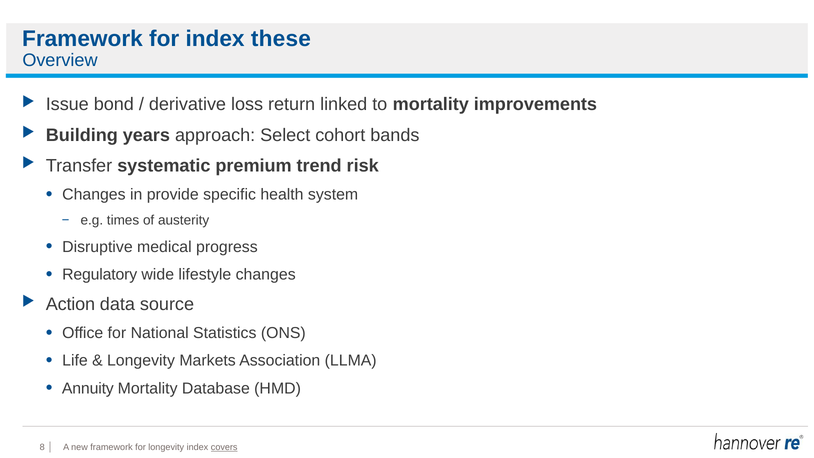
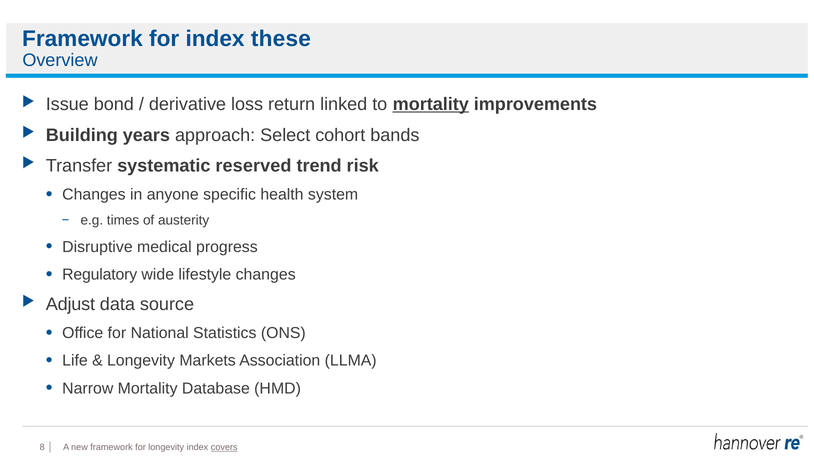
mortality at (431, 104) underline: none -> present
premium: premium -> reserved
provide: provide -> anyone
Action: Action -> Adjust
Annuity: Annuity -> Narrow
